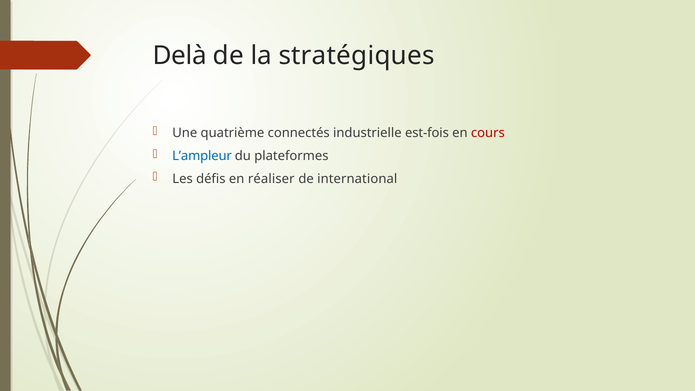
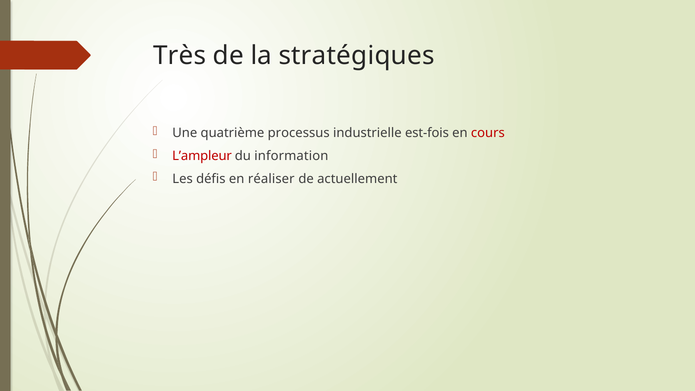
Delà: Delà -> Très
connectés: connectés -> processus
L’ampleur colour: blue -> red
plateformes: plateformes -> information
international: international -> actuellement
